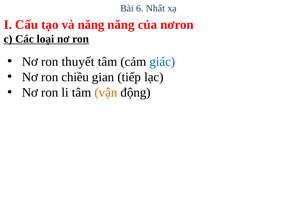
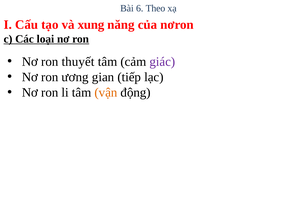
Nhất: Nhất -> Theo
và năng: năng -> xung
giác colour: blue -> purple
chiều: chiều -> ương
